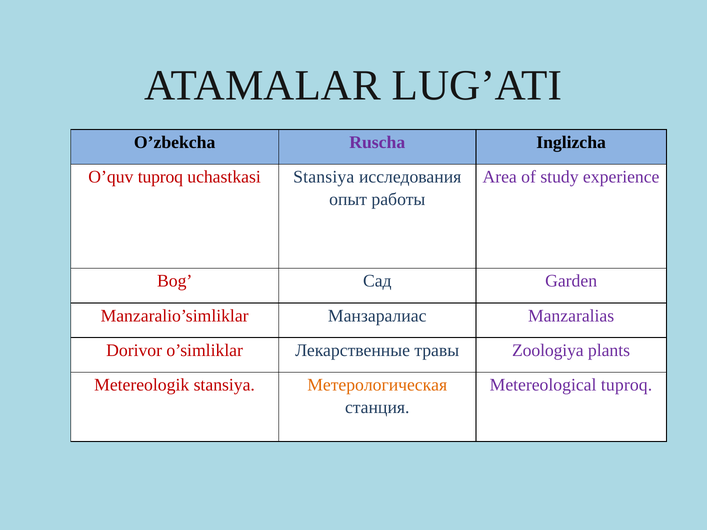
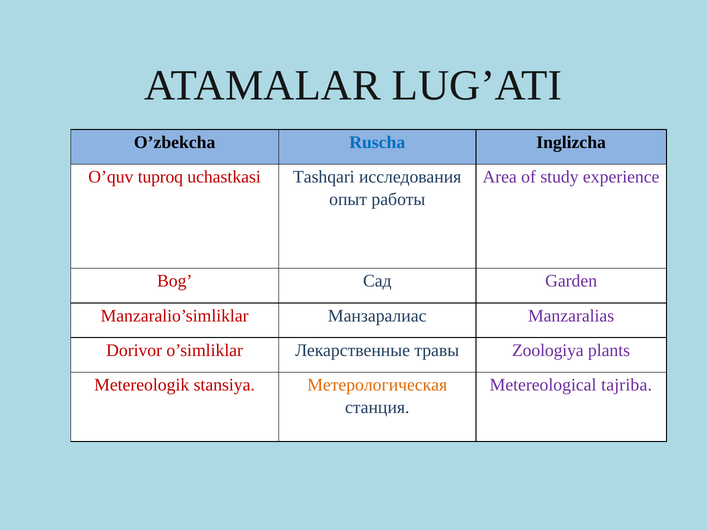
Ruscha colour: purple -> blue
uchastkasi Stansiya: Stansiya -> Tashqari
Metereological tuproq: tuproq -> tajriba
